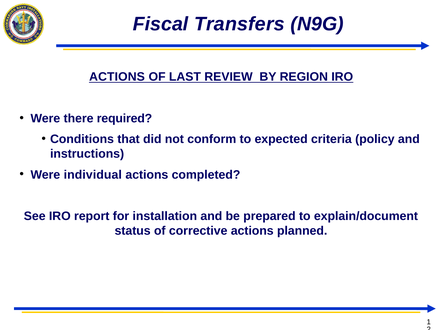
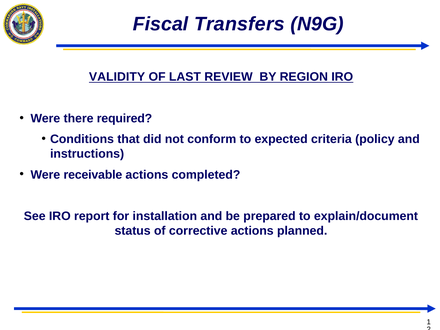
ACTIONS at (117, 77): ACTIONS -> VALIDITY
individual: individual -> receivable
